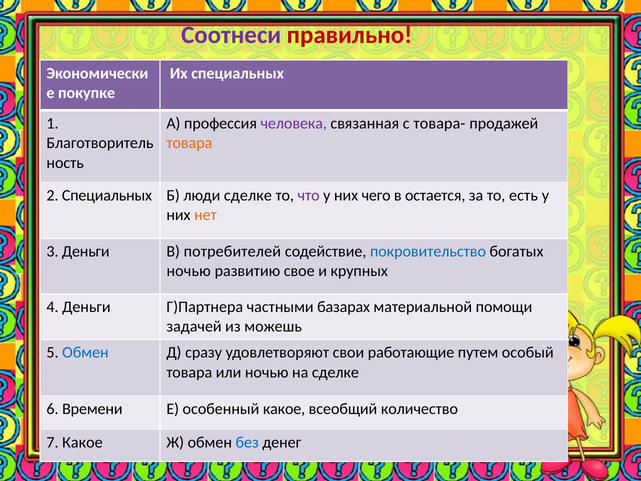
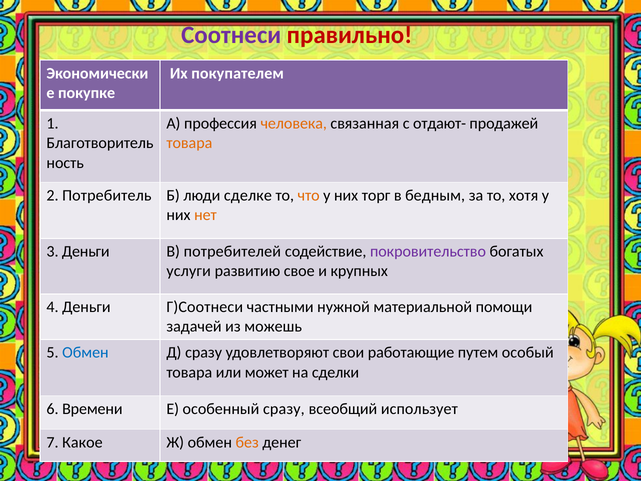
Их специальных: специальных -> покупателем
человека colour: purple -> orange
товара-: товара- -> отдают-
2 Специальных: Специальных -> Потребитель
что colour: purple -> orange
чего: чего -> торг
остается: остается -> бедным
есть: есть -> хотя
покровительство colour: blue -> purple
ночью at (189, 271): ночью -> услуги
Г)Партнера: Г)Партнера -> Г)Соотнеси
базарах: базарах -> нужной
или ночью: ночью -> может
на сделке: сделке -> сделки
особенный какое: какое -> сразу
количество: количество -> использует
без colour: blue -> orange
